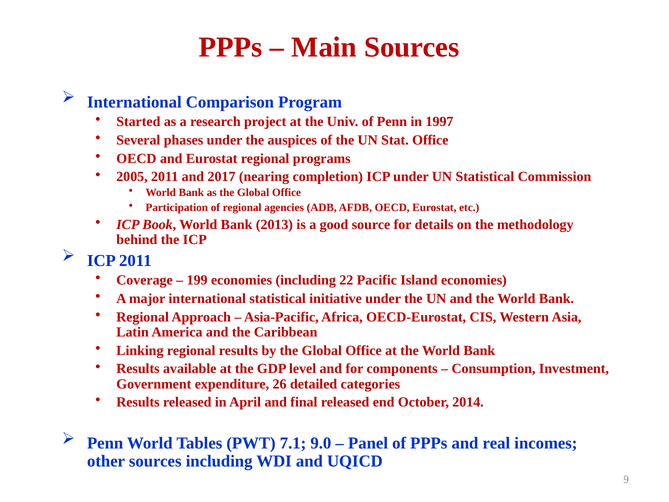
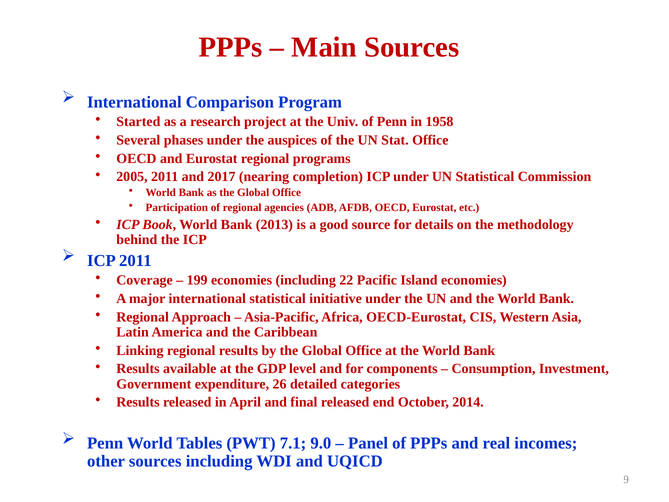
1997: 1997 -> 1958
